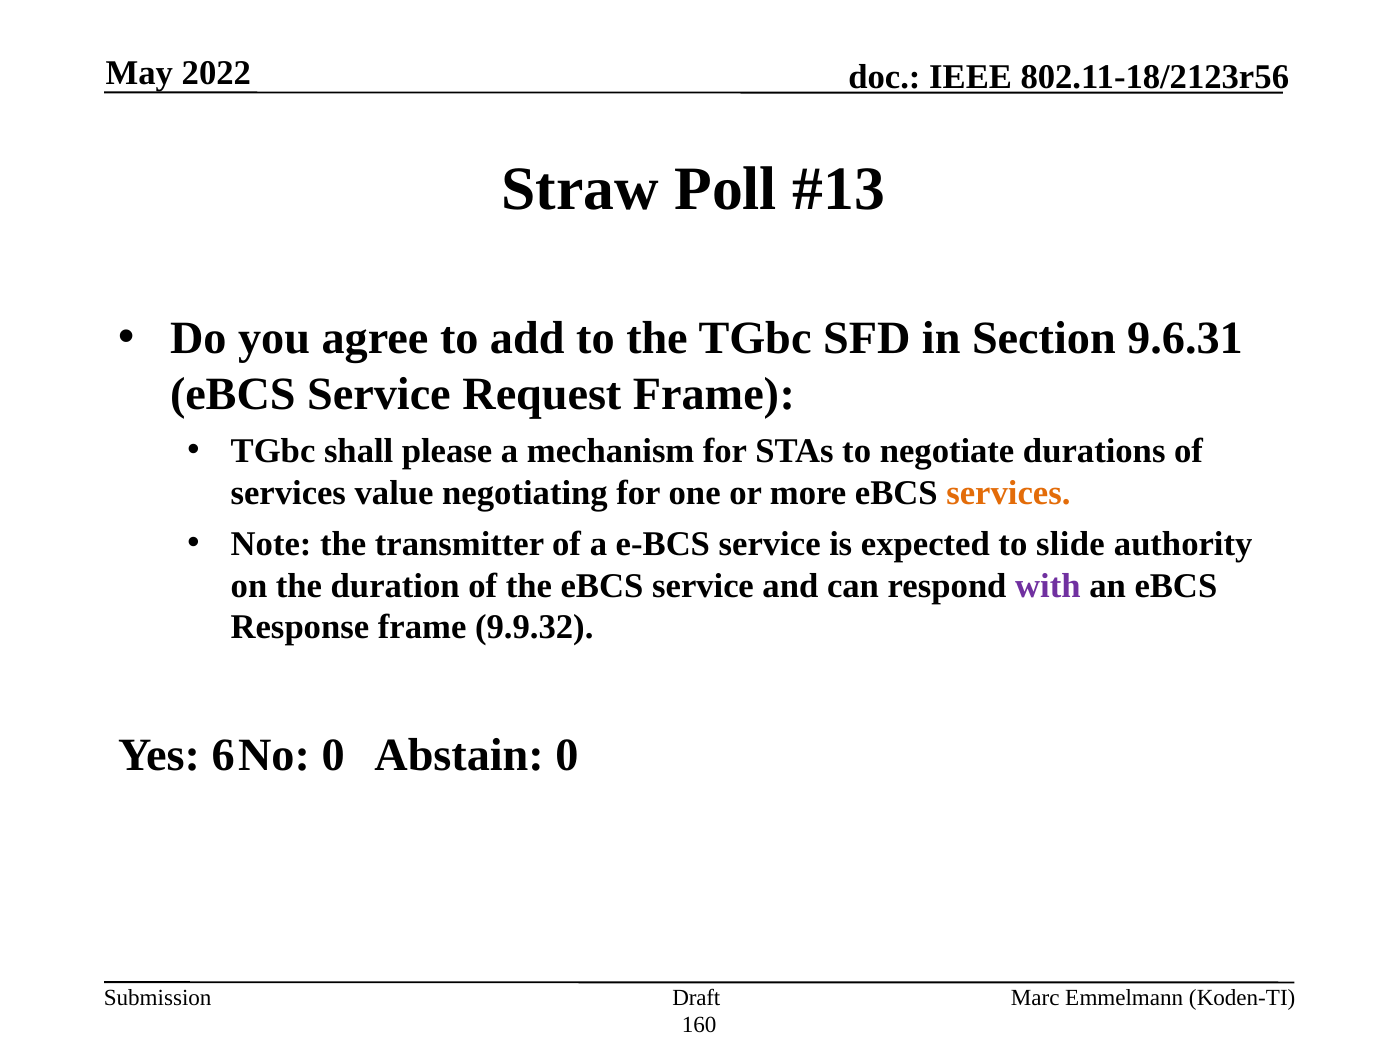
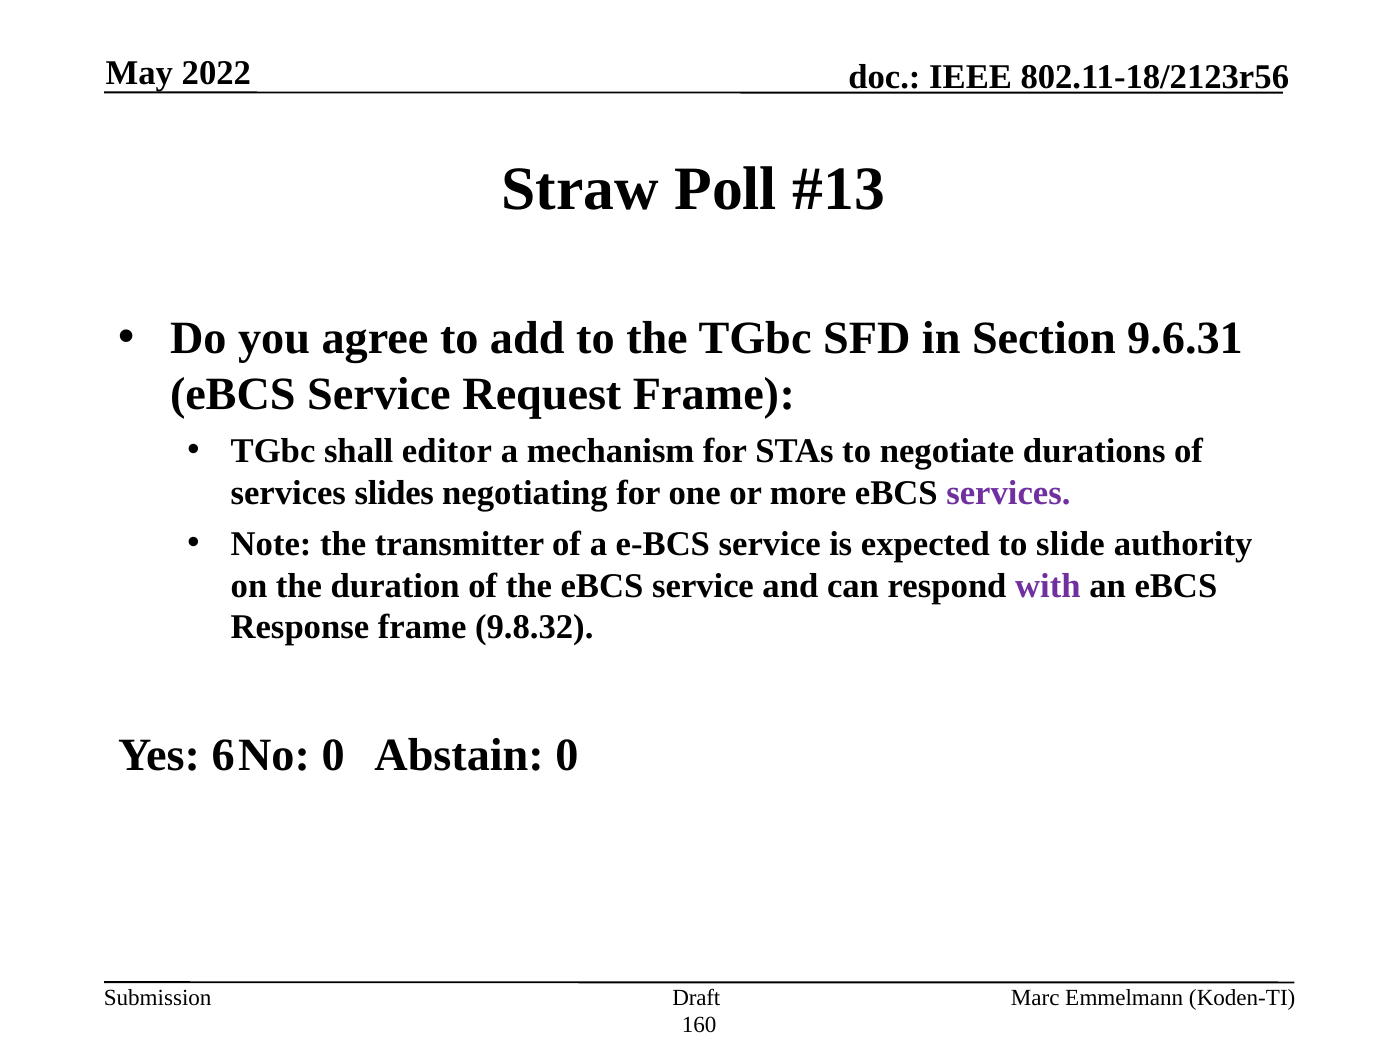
please: please -> editor
value: value -> slides
services at (1008, 493) colour: orange -> purple
9.9.32: 9.9.32 -> 9.8.32
